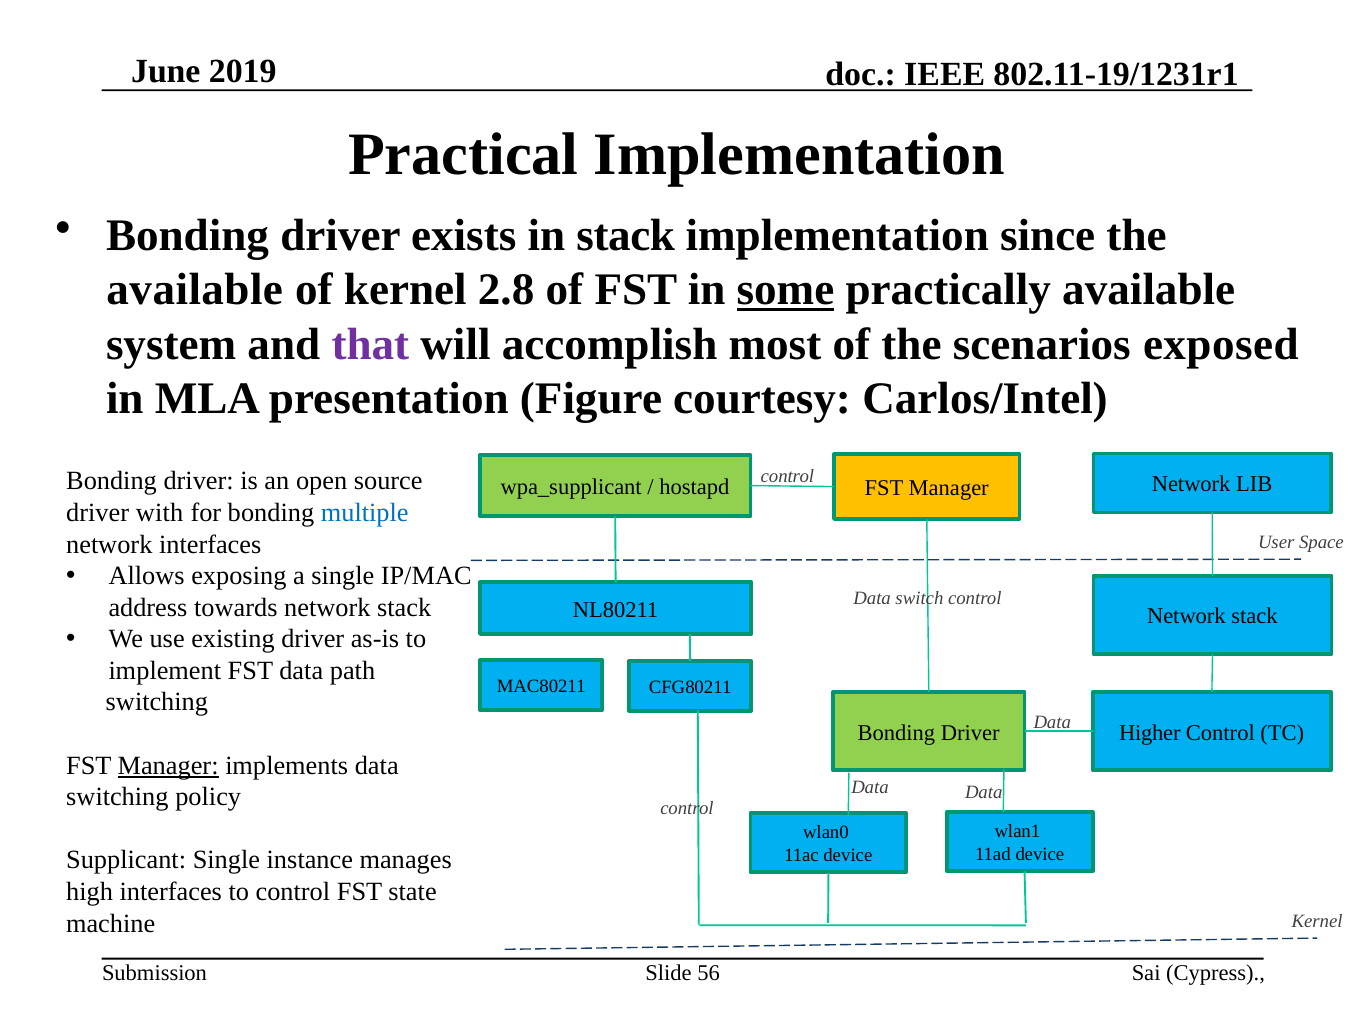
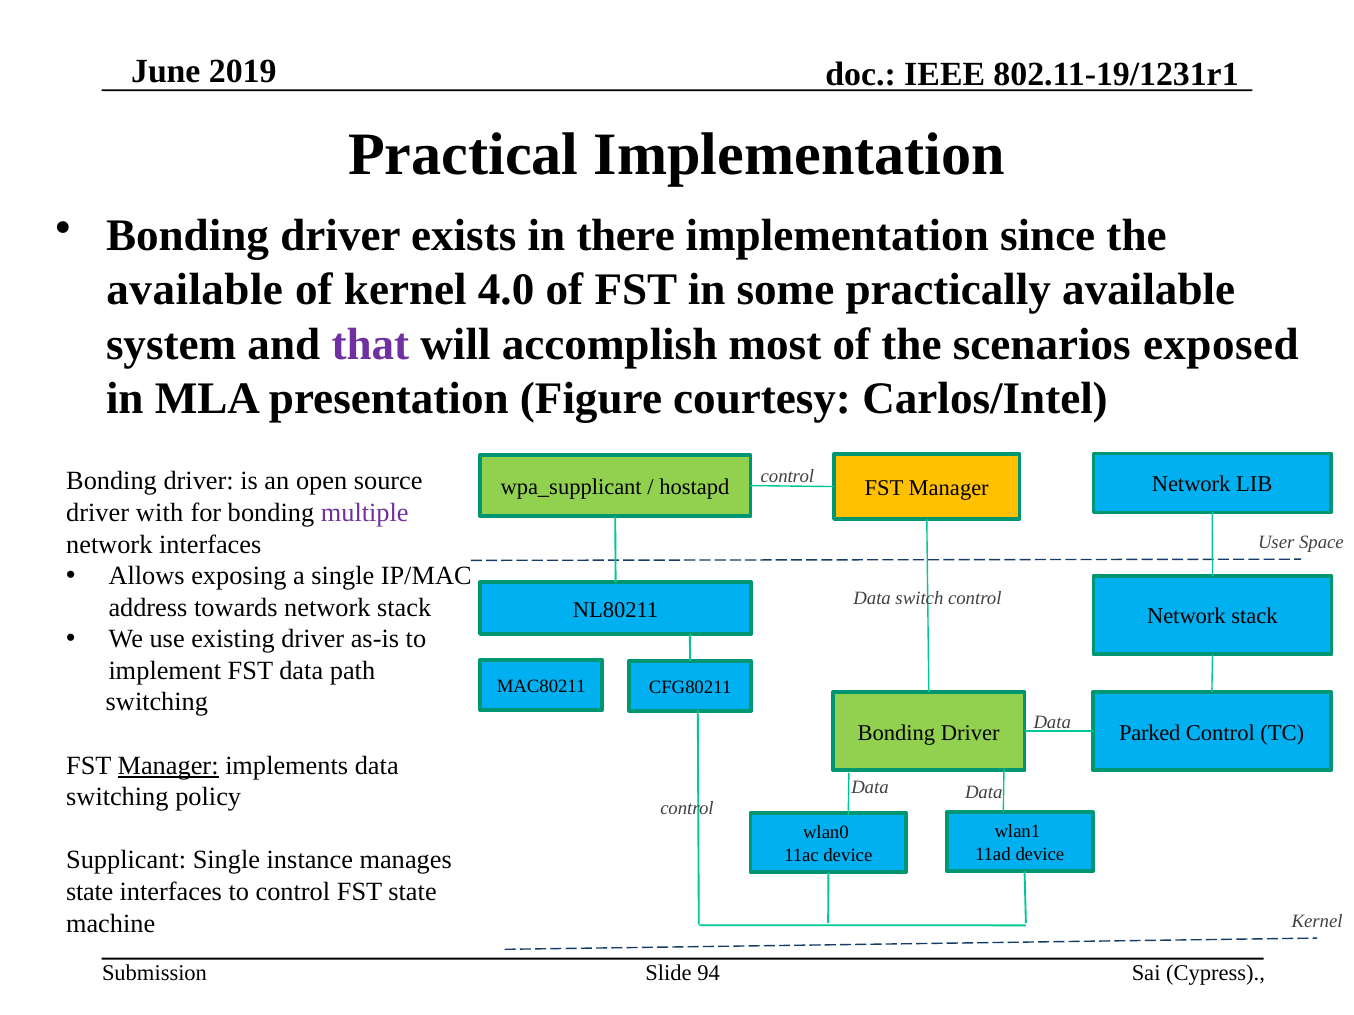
in stack: stack -> there
2.8: 2.8 -> 4.0
some underline: present -> none
multiple colour: blue -> purple
Higher: Higher -> Parked
high at (90, 892): high -> state
56: 56 -> 94
